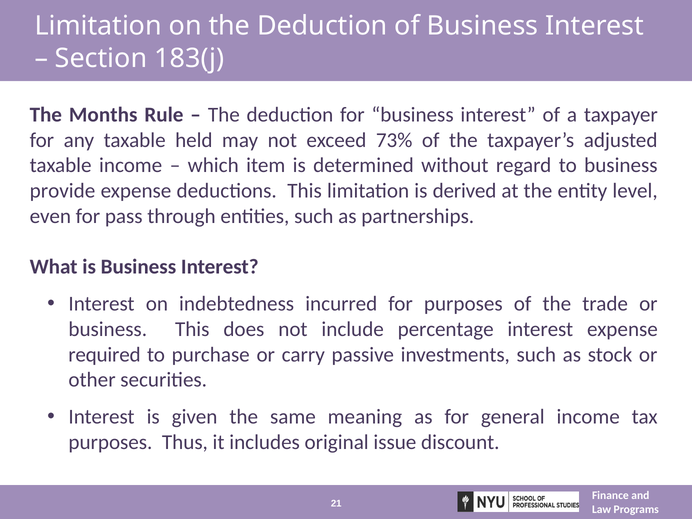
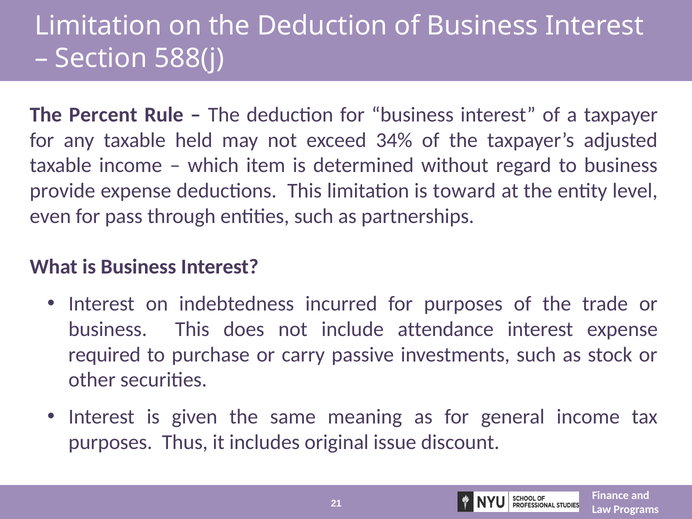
183(j: 183(j -> 588(j
Months: Months -> Percent
73%: 73% -> 34%
derived: derived -> toward
percentage: percentage -> attendance
